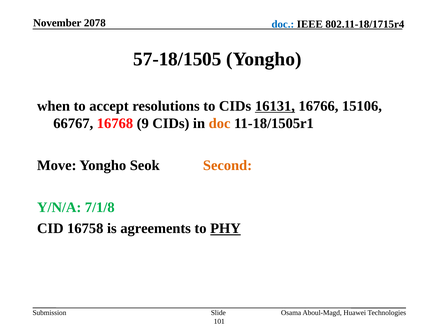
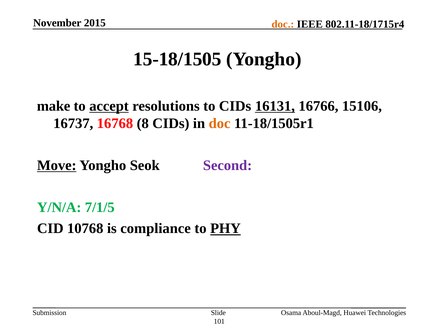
2078: 2078 -> 2015
doc at (283, 24) colour: blue -> orange
57-18/1505: 57-18/1505 -> 15-18/1505
when: when -> make
accept underline: none -> present
66767: 66767 -> 16737
9: 9 -> 8
Move underline: none -> present
Second colour: orange -> purple
7/1/8: 7/1/8 -> 7/1/5
16758: 16758 -> 10768
agreements: agreements -> compliance
